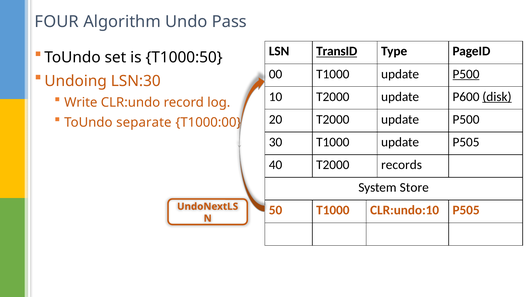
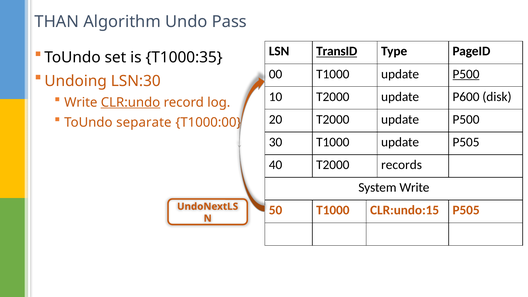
FOUR: FOUR -> THAN
T1000:50: T1000:50 -> T1000:35
disk underline: present -> none
CLR:undo underline: none -> present
System Store: Store -> Write
CLR:undo:10: CLR:undo:10 -> CLR:undo:15
